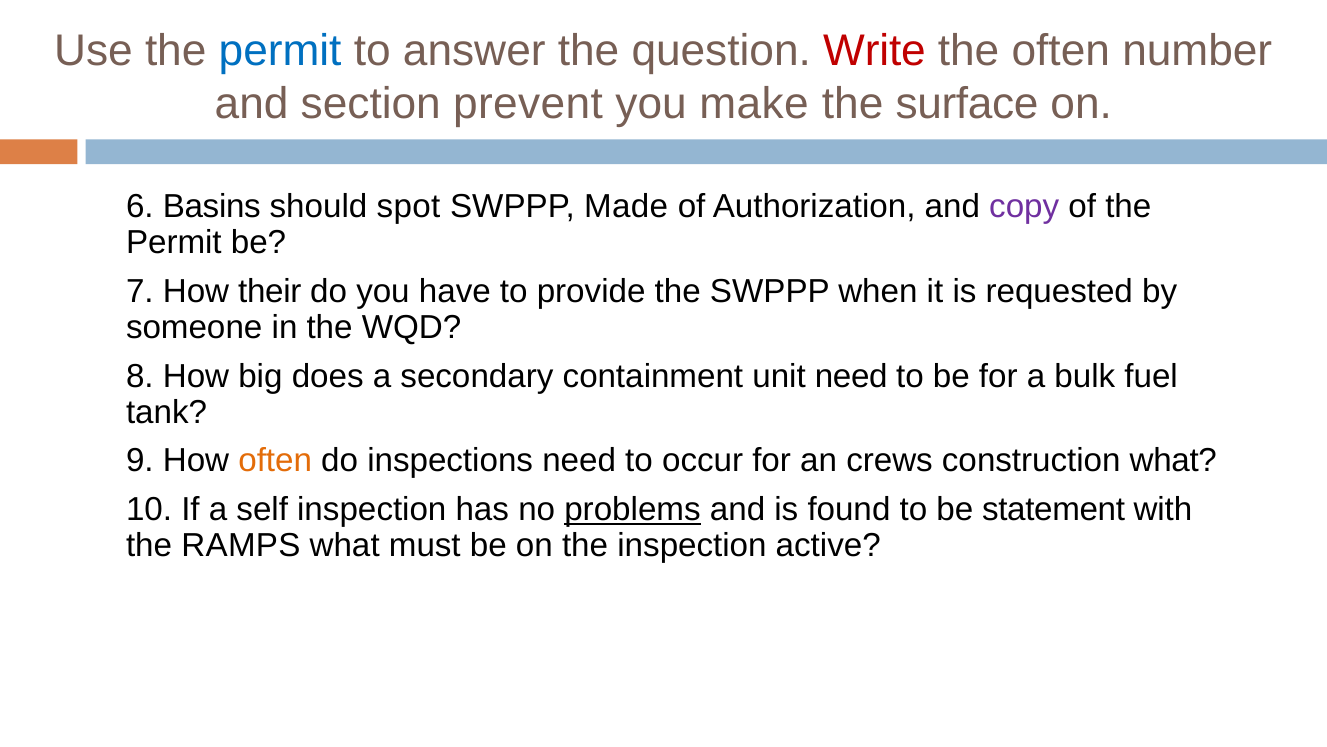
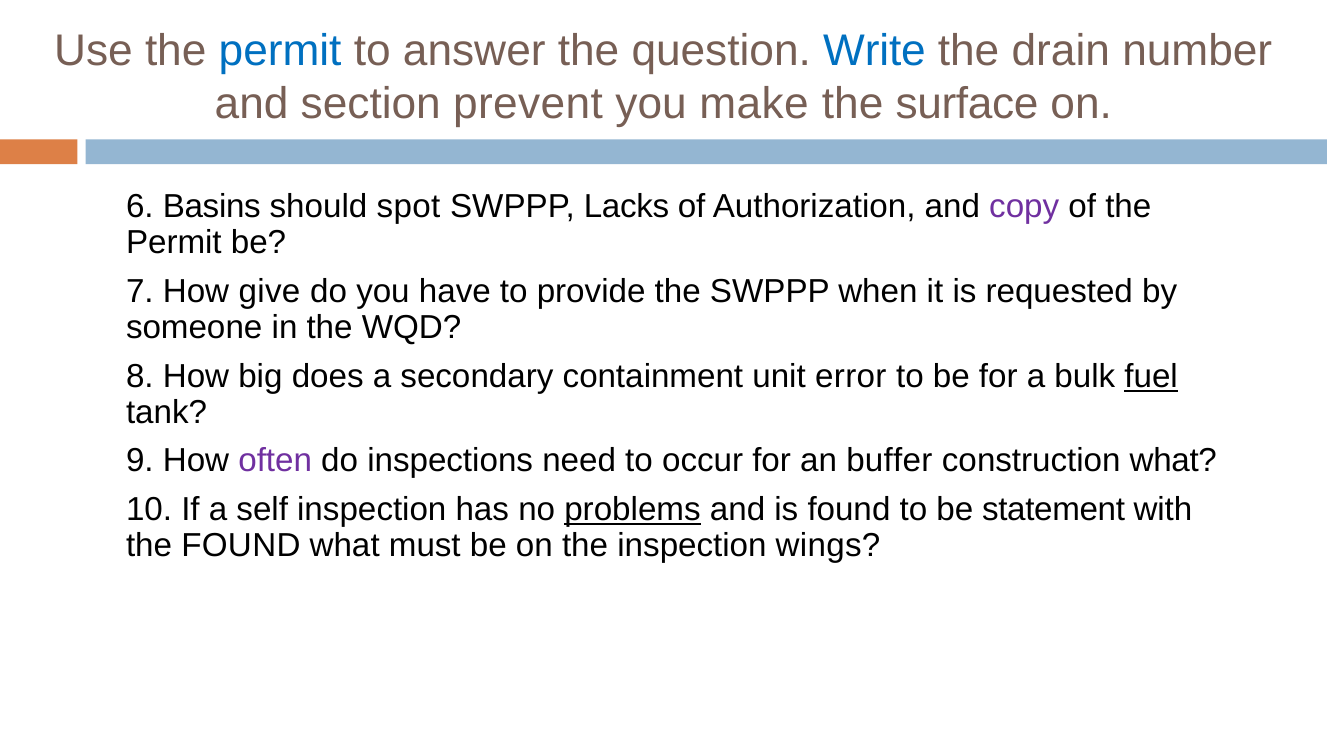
Write colour: red -> blue
the often: often -> drain
Made: Made -> Lacks
their: their -> give
unit need: need -> error
fuel underline: none -> present
often at (275, 461) colour: orange -> purple
crews: crews -> buffer
the RAMPS: RAMPS -> FOUND
active: active -> wings
